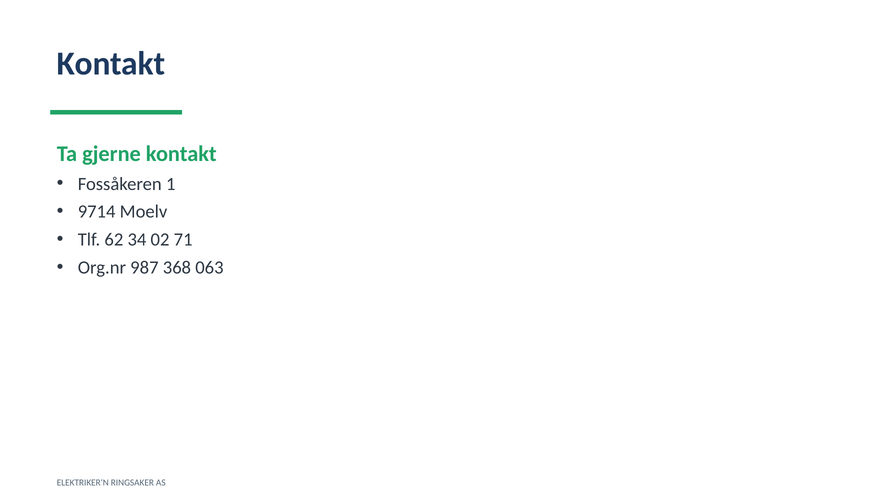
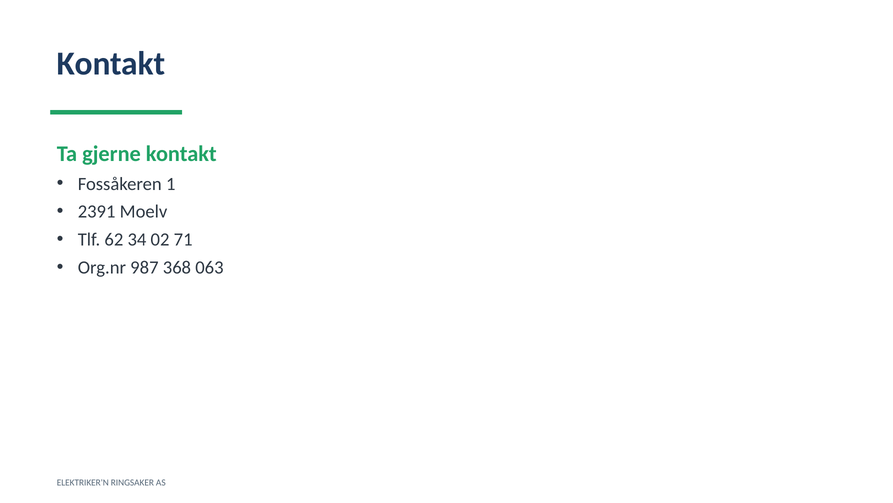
9714: 9714 -> 2391
